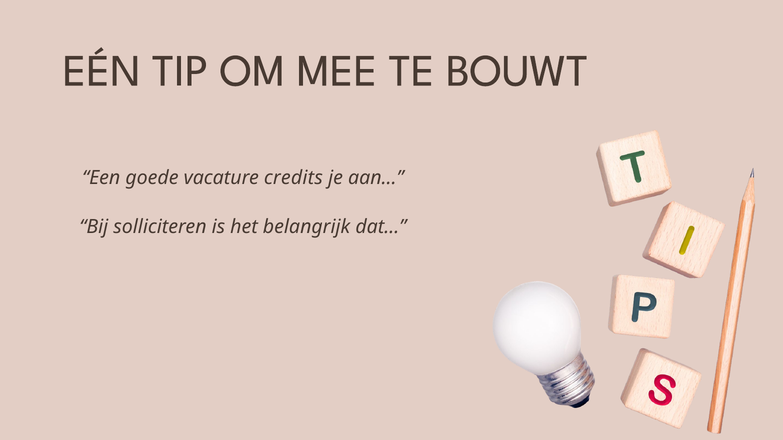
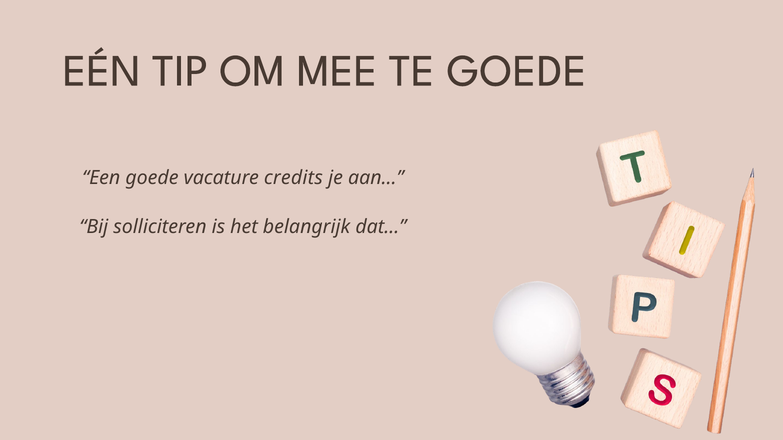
TE BOUWT: BOUWT -> GOEDE
